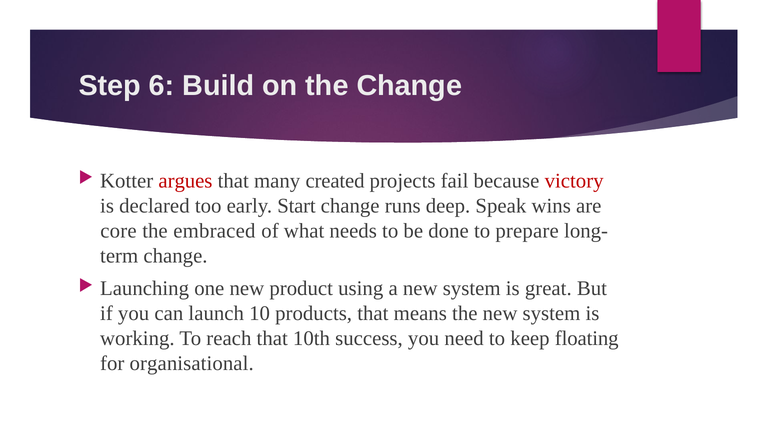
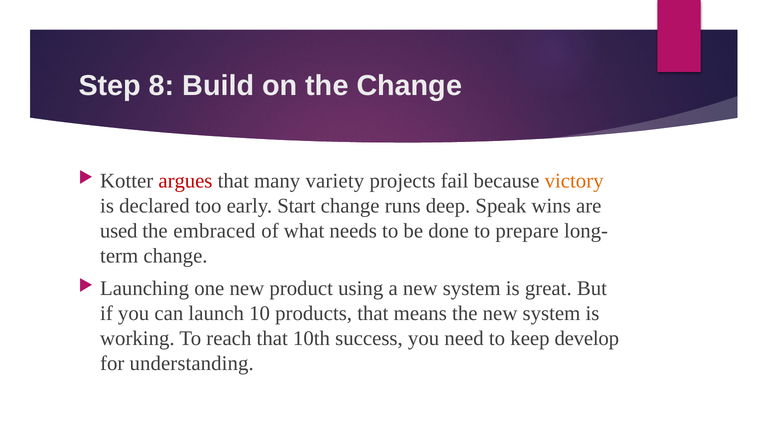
6: 6 -> 8
created: created -> variety
victory colour: red -> orange
core: core -> used
floating: floating -> develop
organisational: organisational -> understanding
